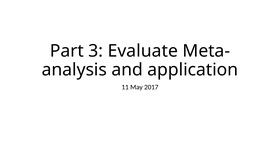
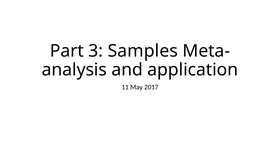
Evaluate: Evaluate -> Samples
